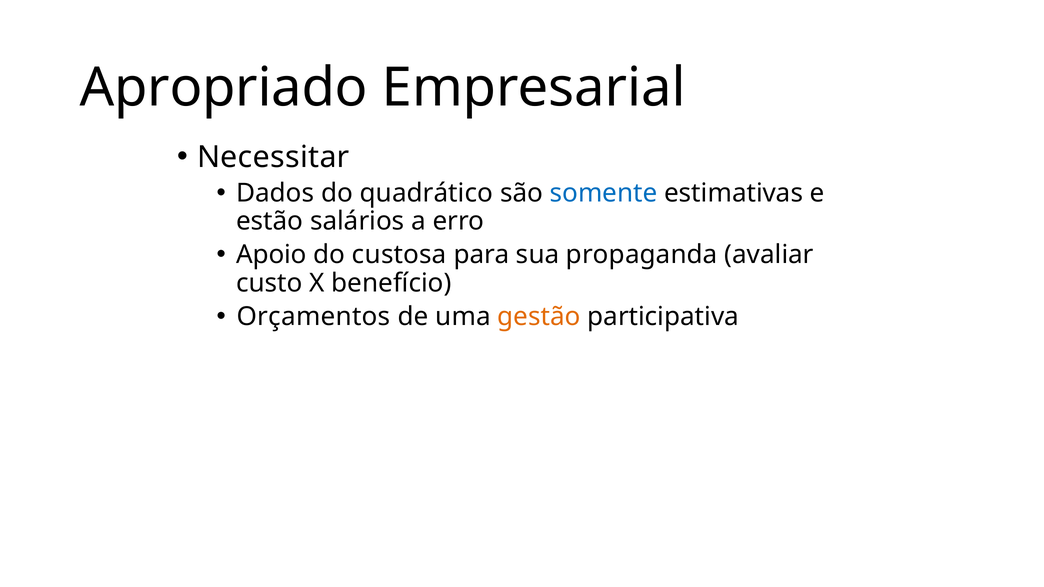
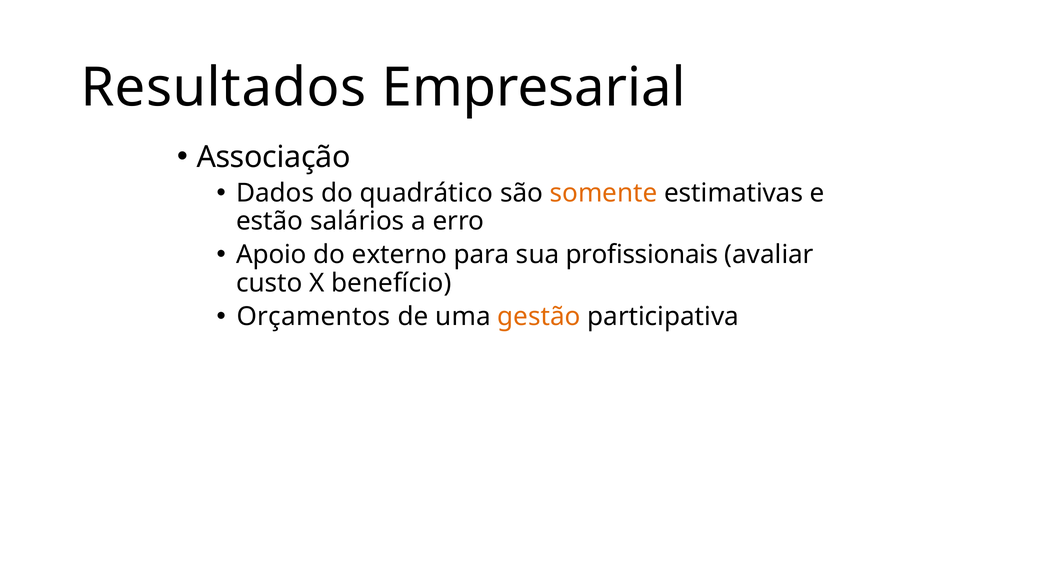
Apropriado: Apropriado -> Resultados
Necessitar: Necessitar -> Associação
somente colour: blue -> orange
custosa: custosa -> externo
propaganda: propaganda -> profissionais
